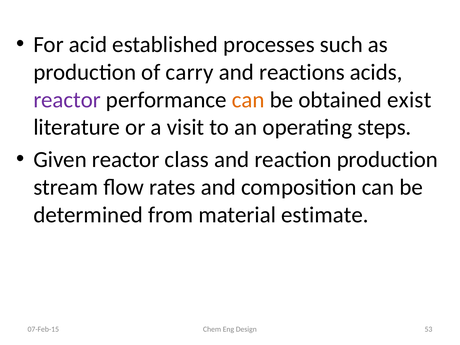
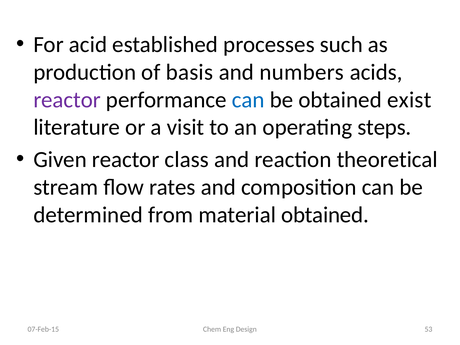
carry: carry -> basis
reactions: reactions -> numbers
can at (248, 100) colour: orange -> blue
reaction production: production -> theoretical
material estimate: estimate -> obtained
